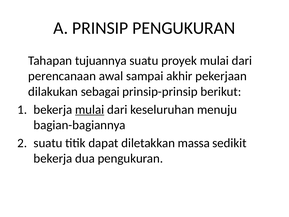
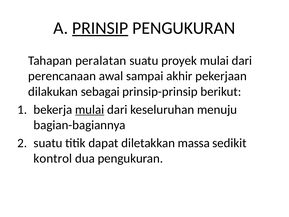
PRINSIP underline: none -> present
tujuannya: tujuannya -> peralatan
bekerja at (53, 158): bekerja -> kontrol
